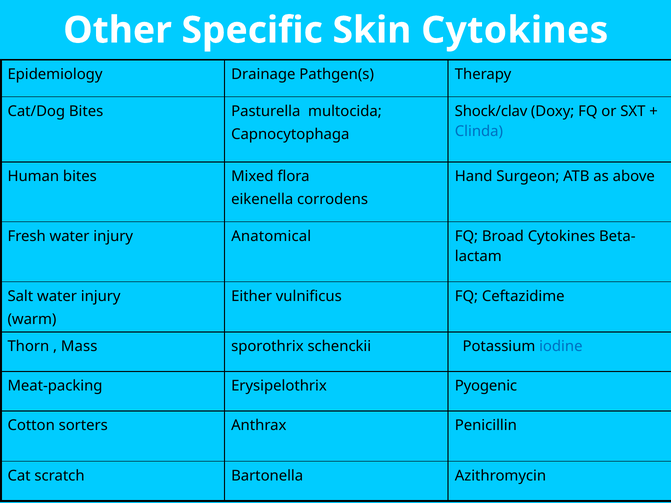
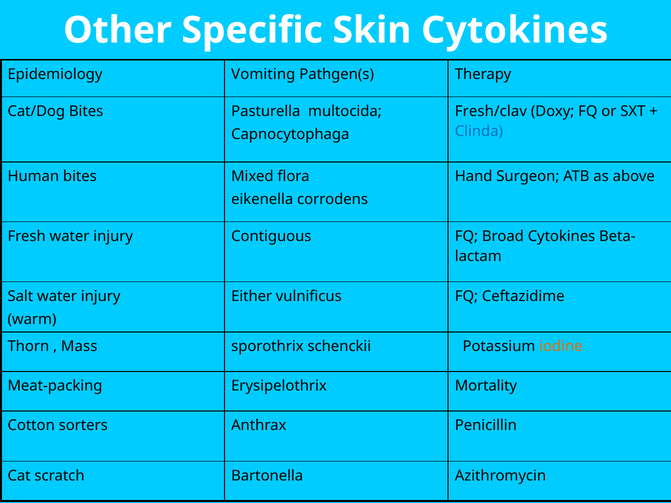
Drainage: Drainage -> Vomiting
Shock/clav: Shock/clav -> Fresh/clav
Anatomical: Anatomical -> Contiguous
iodine colour: blue -> orange
Pyogenic: Pyogenic -> Mortality
